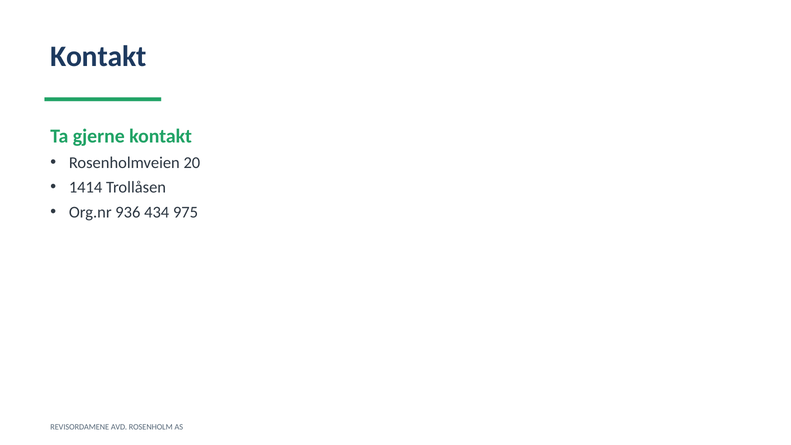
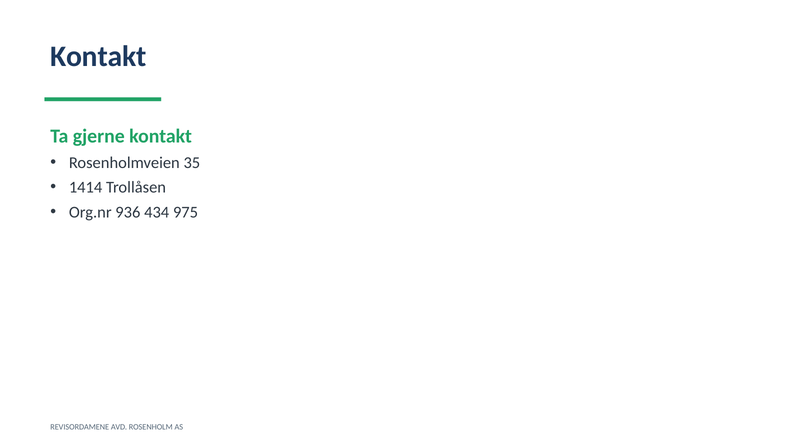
20: 20 -> 35
